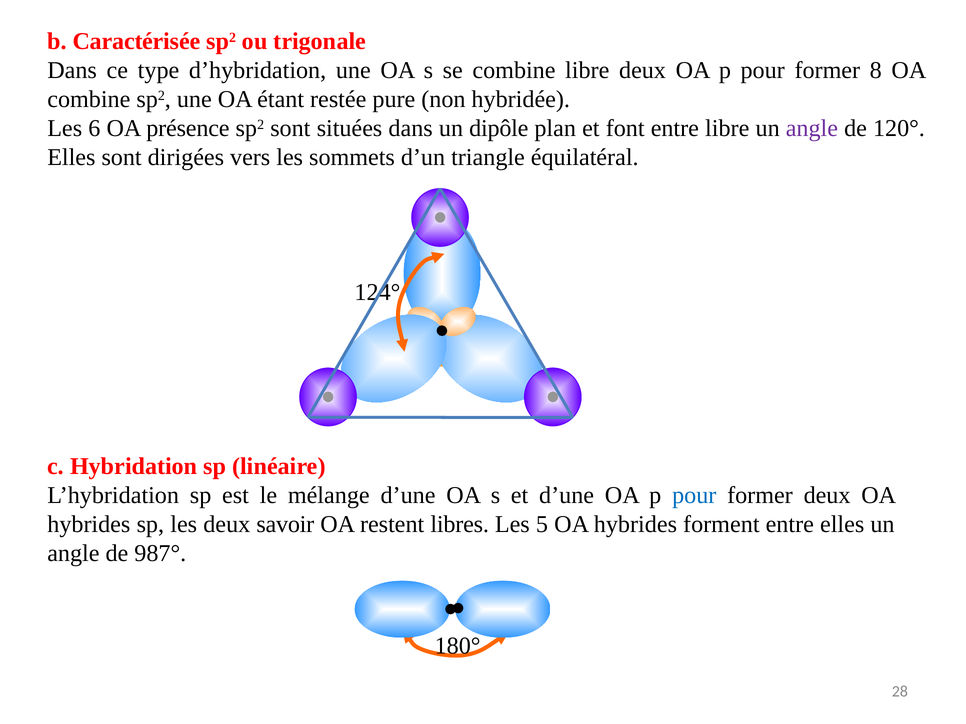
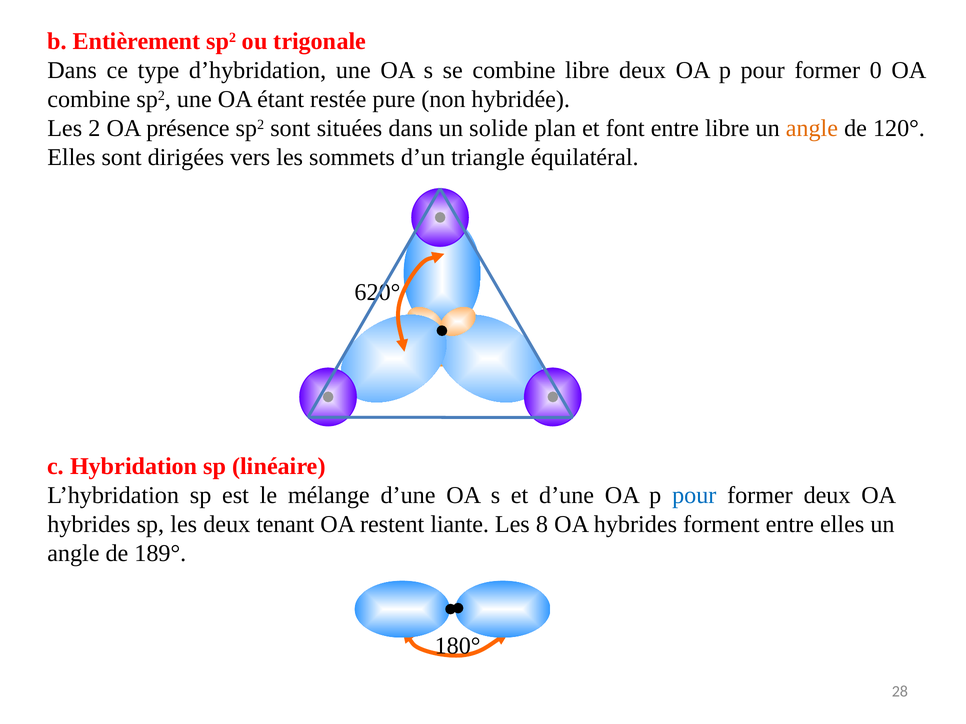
Caractérisée: Caractérisée -> Entièrement
8: 8 -> 0
6: 6 -> 2
dipôle: dipôle -> solide
angle at (812, 128) colour: purple -> orange
124°: 124° -> 620°
savoir: savoir -> tenant
libres: libres -> liante
5: 5 -> 8
987°: 987° -> 189°
